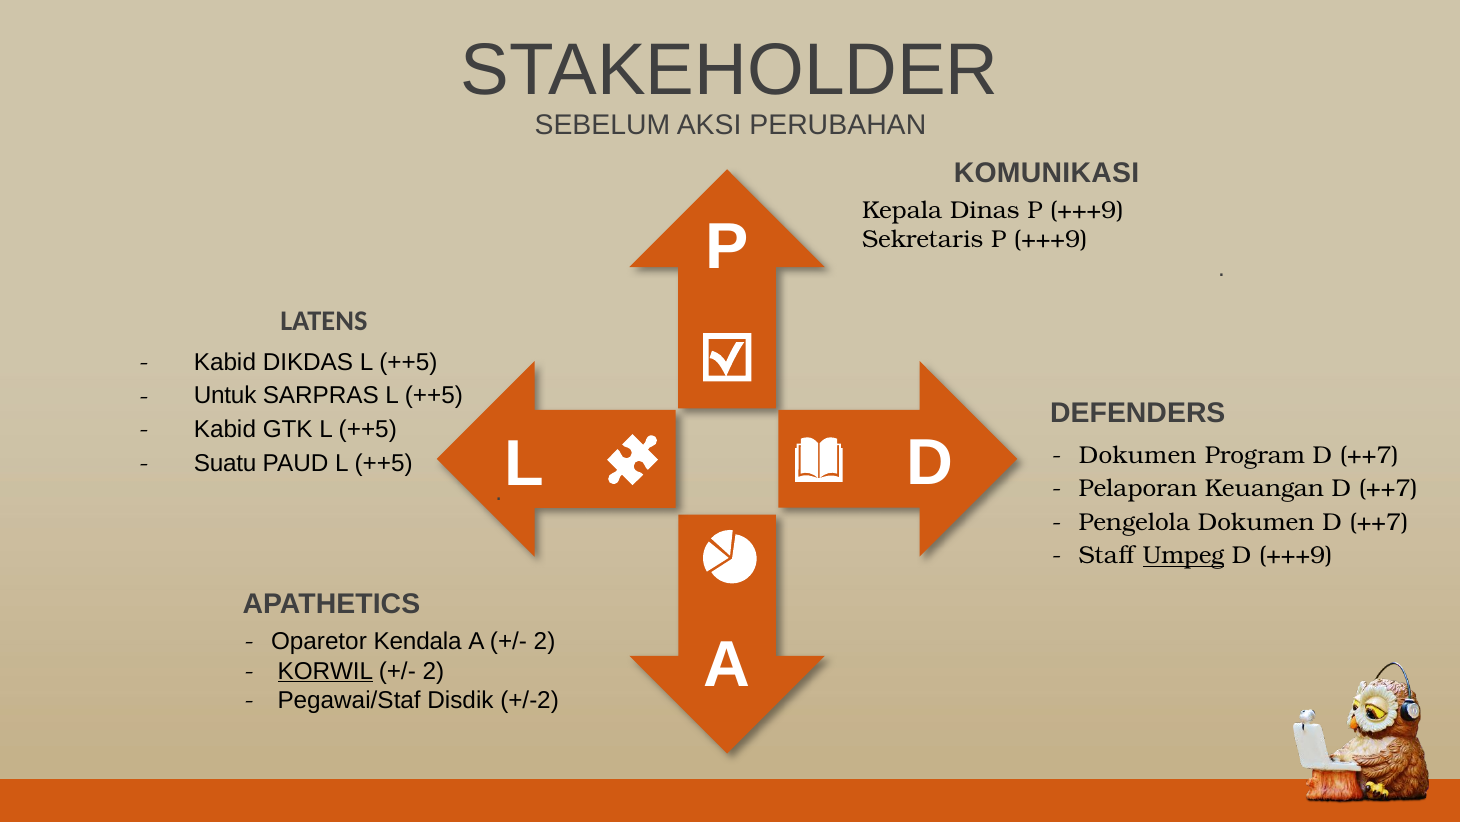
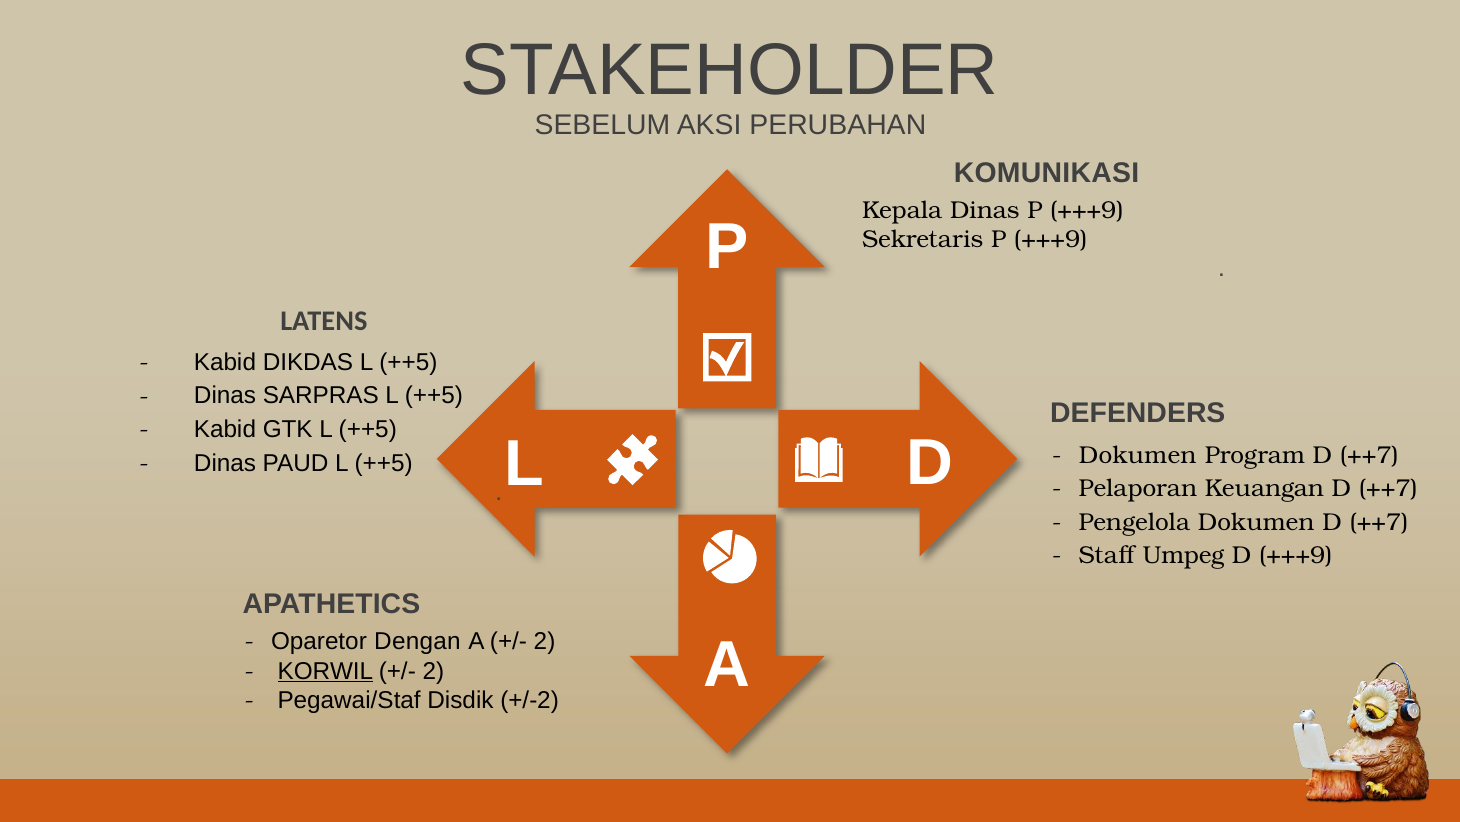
Untuk at (225, 396): Untuk -> Dinas
Suatu at (225, 463): Suatu -> Dinas
Umpeg underline: present -> none
Kendala: Kendala -> Dengan
